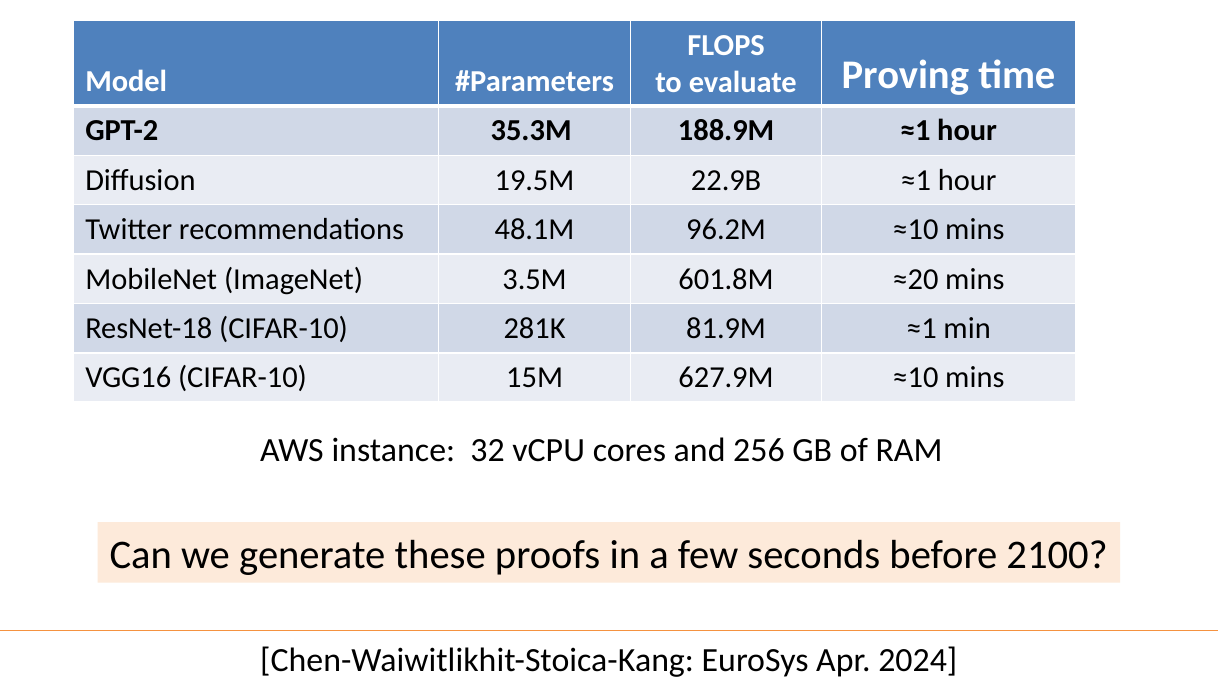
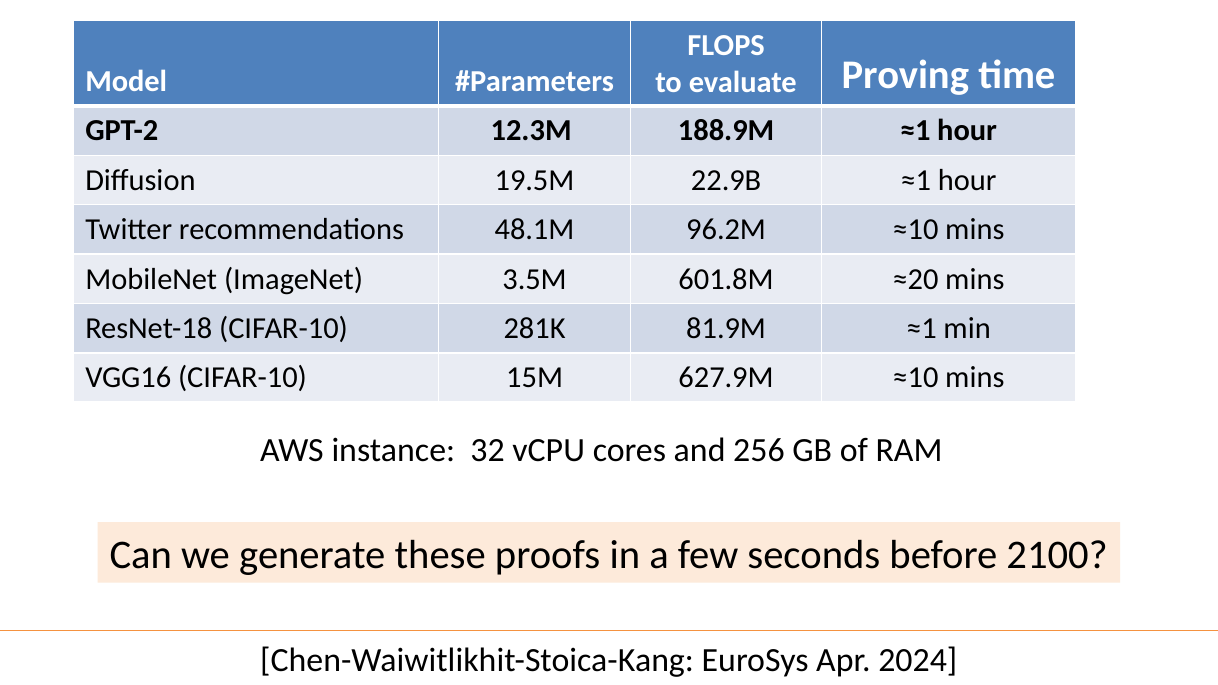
35.3M: 35.3M -> 12.3M
